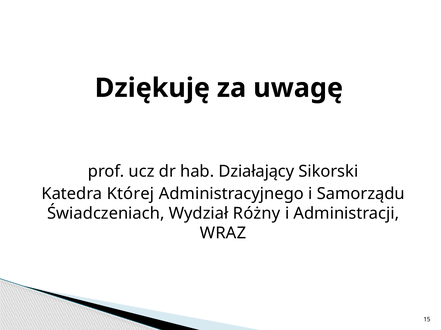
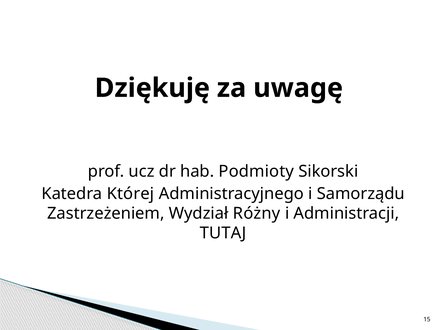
Działający: Działający -> Podmioty
Świadczeniach: Świadczeniach -> Zastrzeżeniem
WRAZ: WRAZ -> TUTAJ
